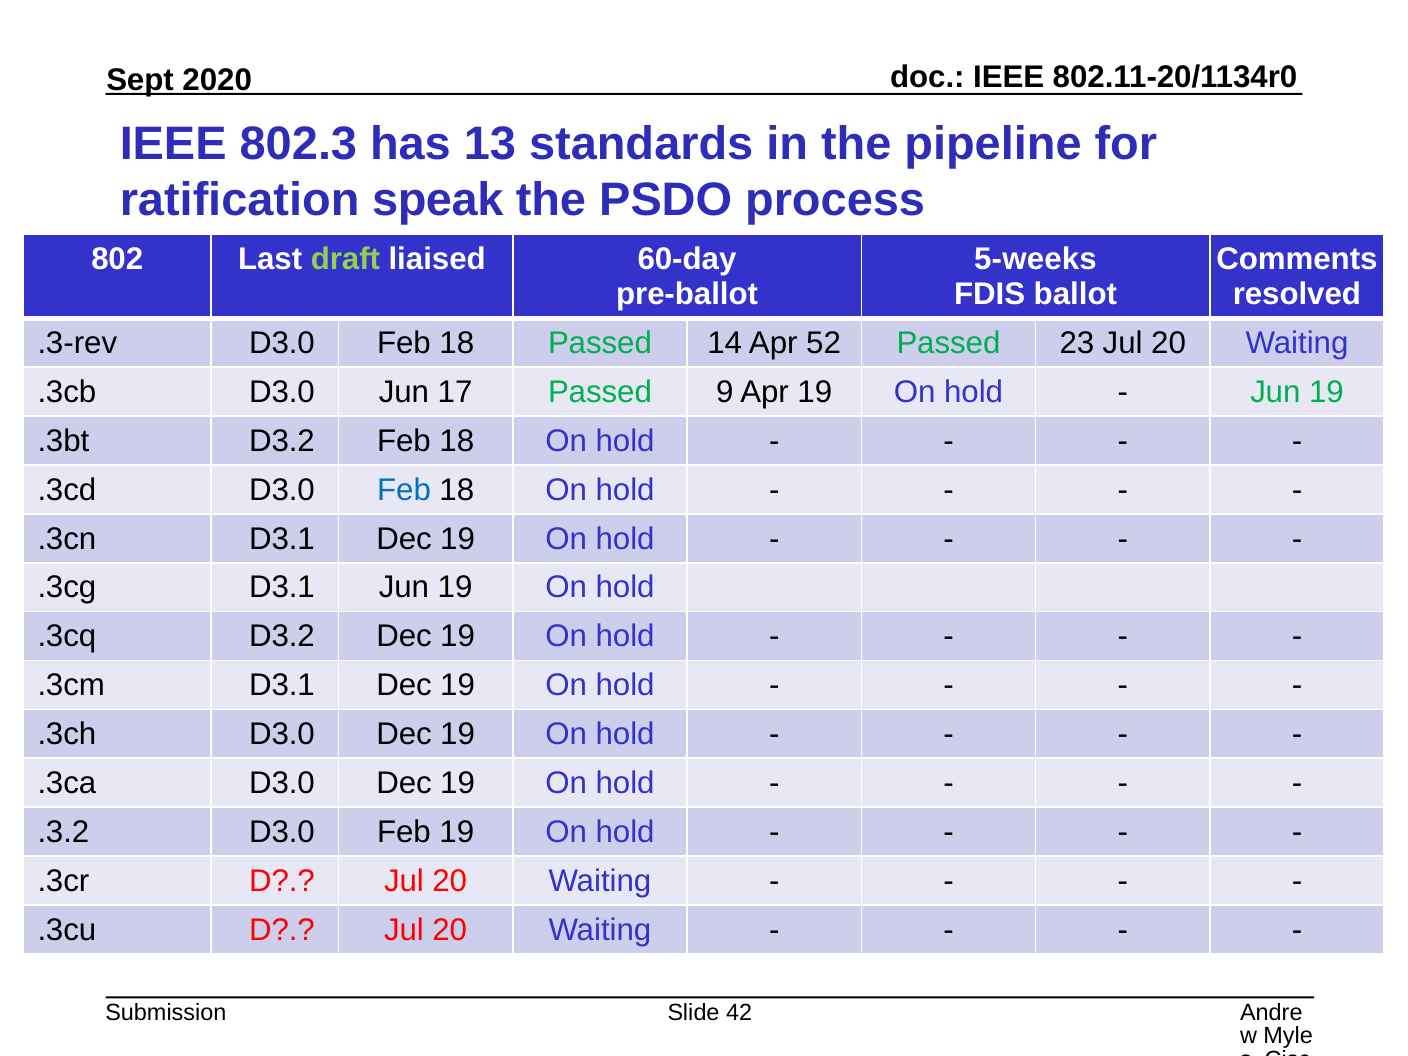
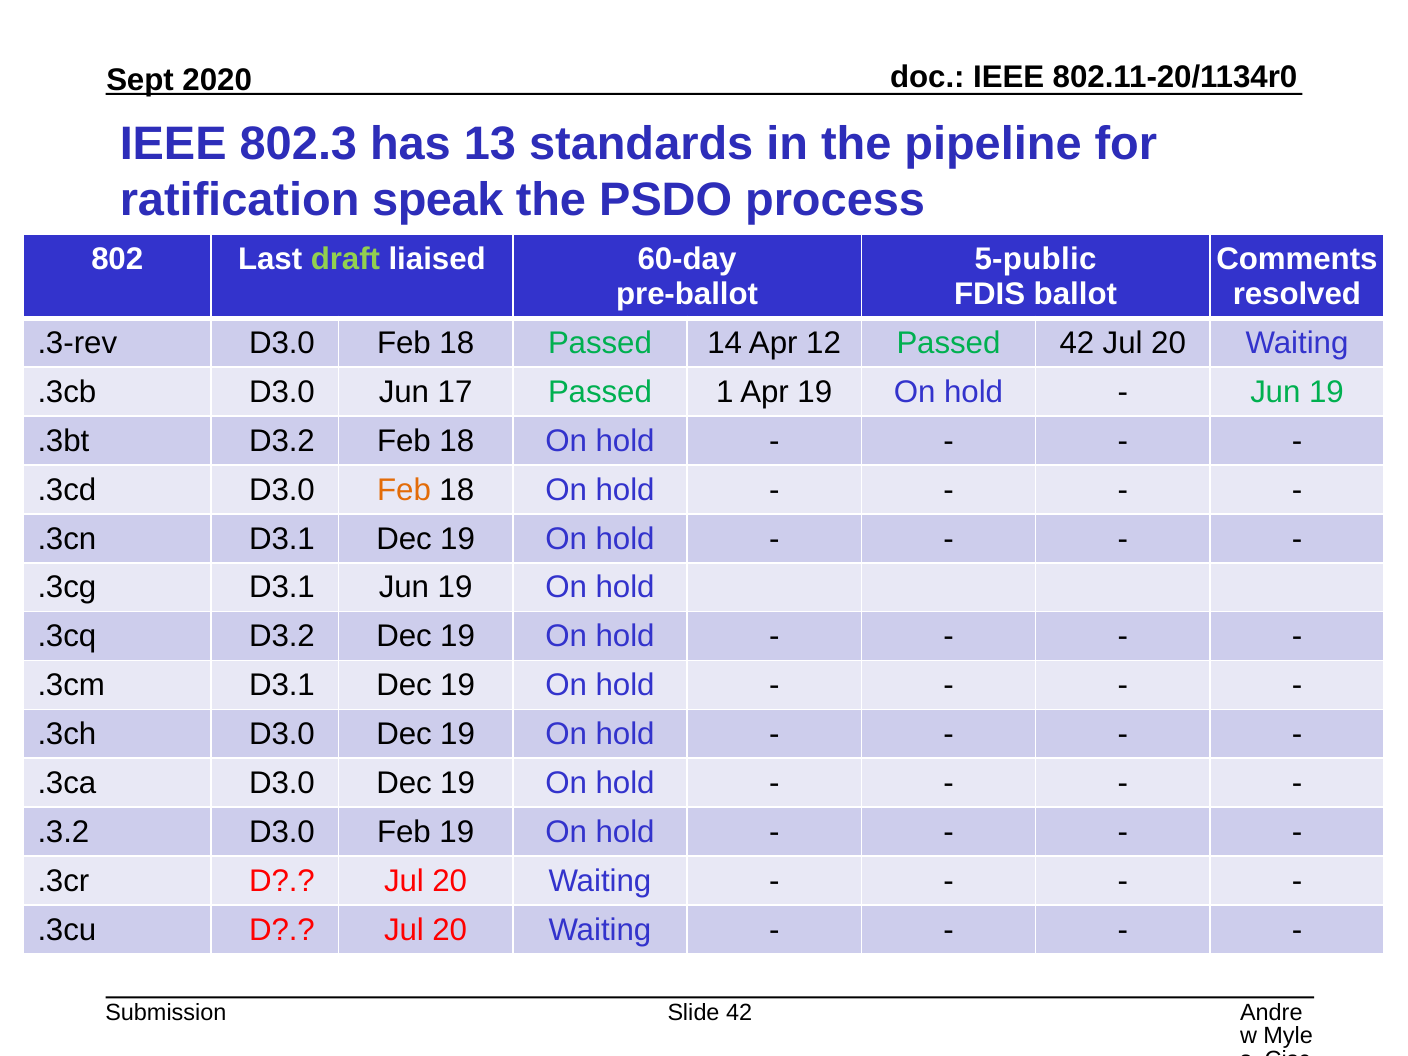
5-weeks: 5-weeks -> 5-public
52: 52 -> 12
Passed 23: 23 -> 42
9: 9 -> 1
Feb at (404, 490) colour: blue -> orange
